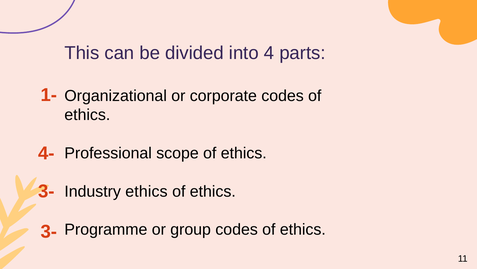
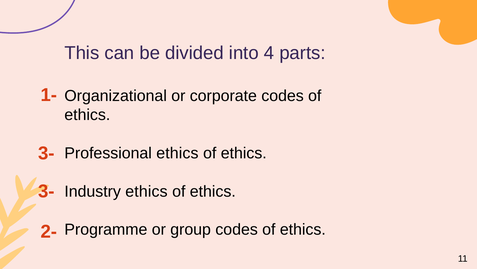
4- at (46, 153): 4- -> 3-
Professional scope: scope -> ethics
3- at (49, 231): 3- -> 2-
